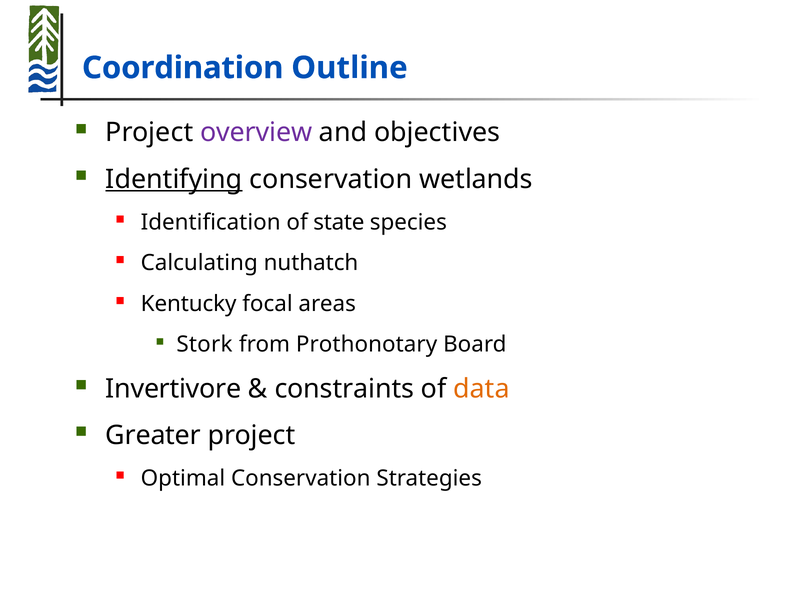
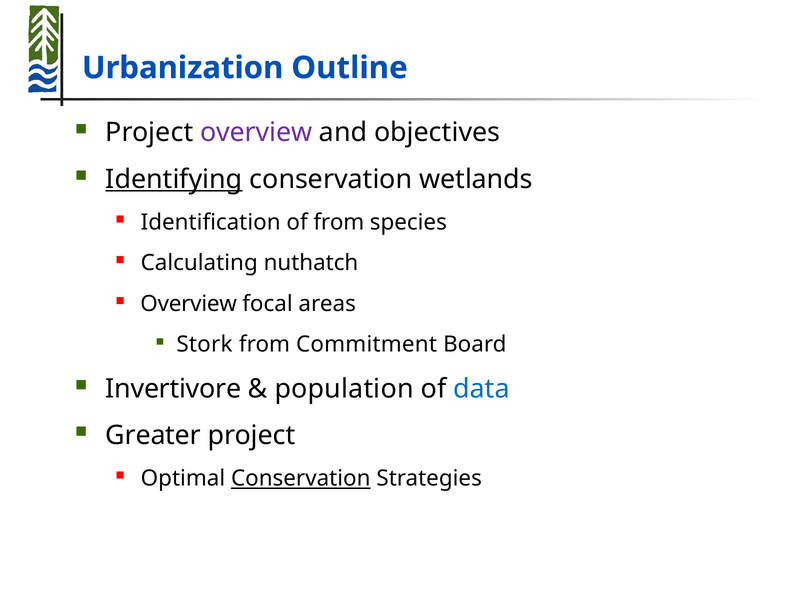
Coordination: Coordination -> Urbanization
of state: state -> from
Kentucky at (189, 304): Kentucky -> Overview
Prothonotary: Prothonotary -> Commitment
constraints: constraints -> population
data colour: orange -> blue
Conservation at (301, 479) underline: none -> present
